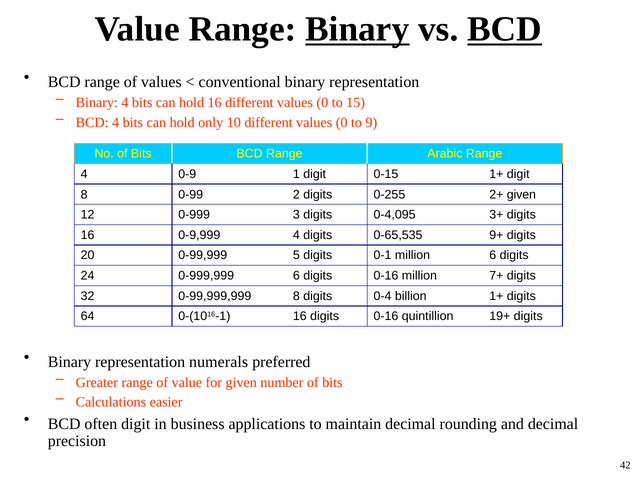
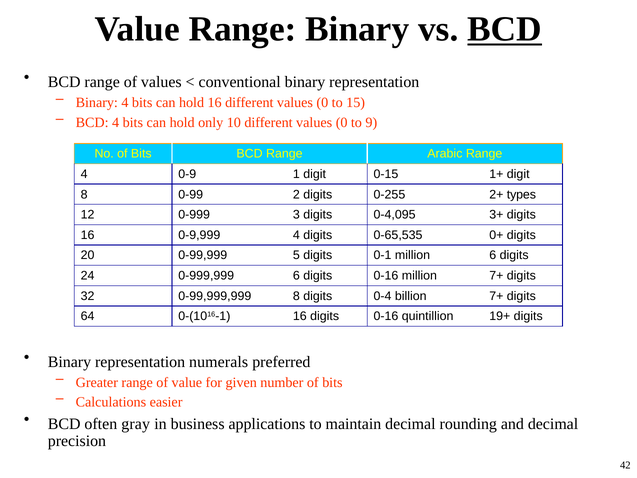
Binary at (357, 29) underline: present -> none
2+ given: given -> types
9+: 9+ -> 0+
billion 1+: 1+ -> 7+
often digit: digit -> gray
